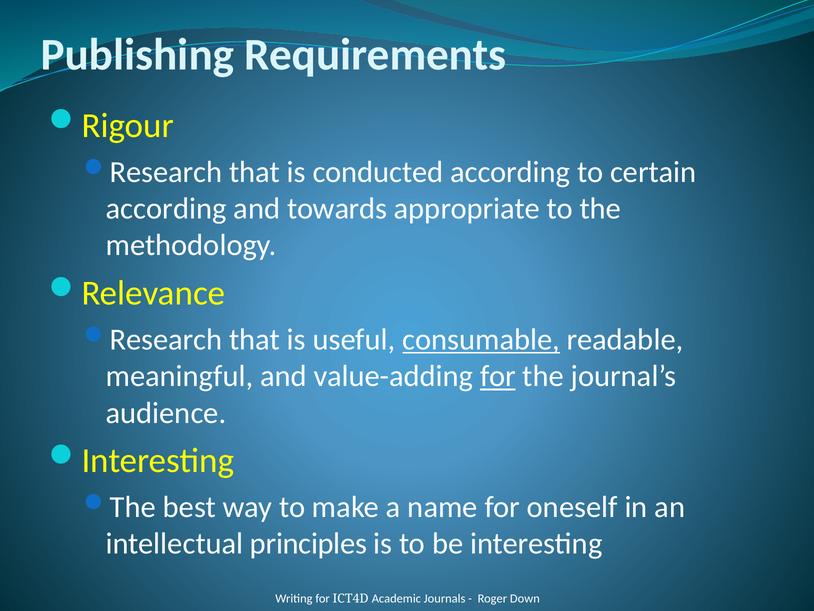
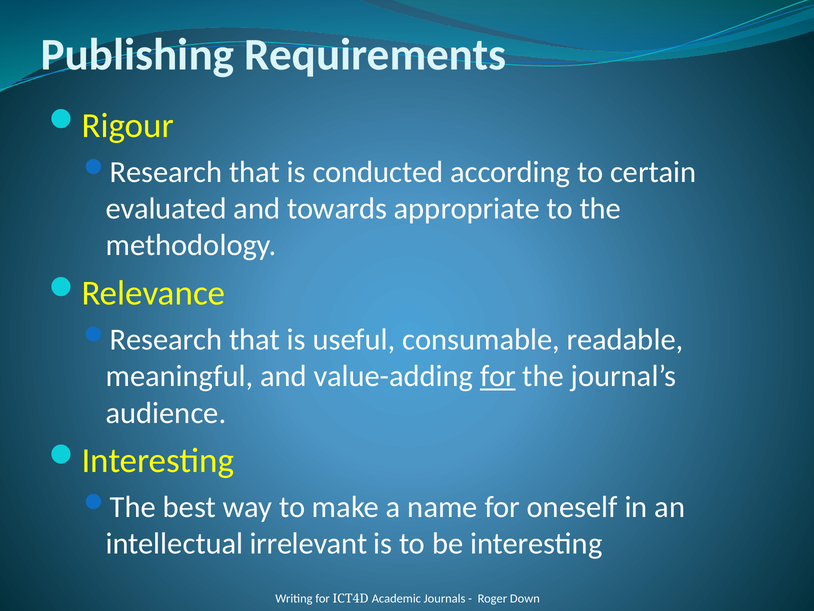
according at (166, 208): according -> evaluated
consumable underline: present -> none
principles: principles -> irrelevant
